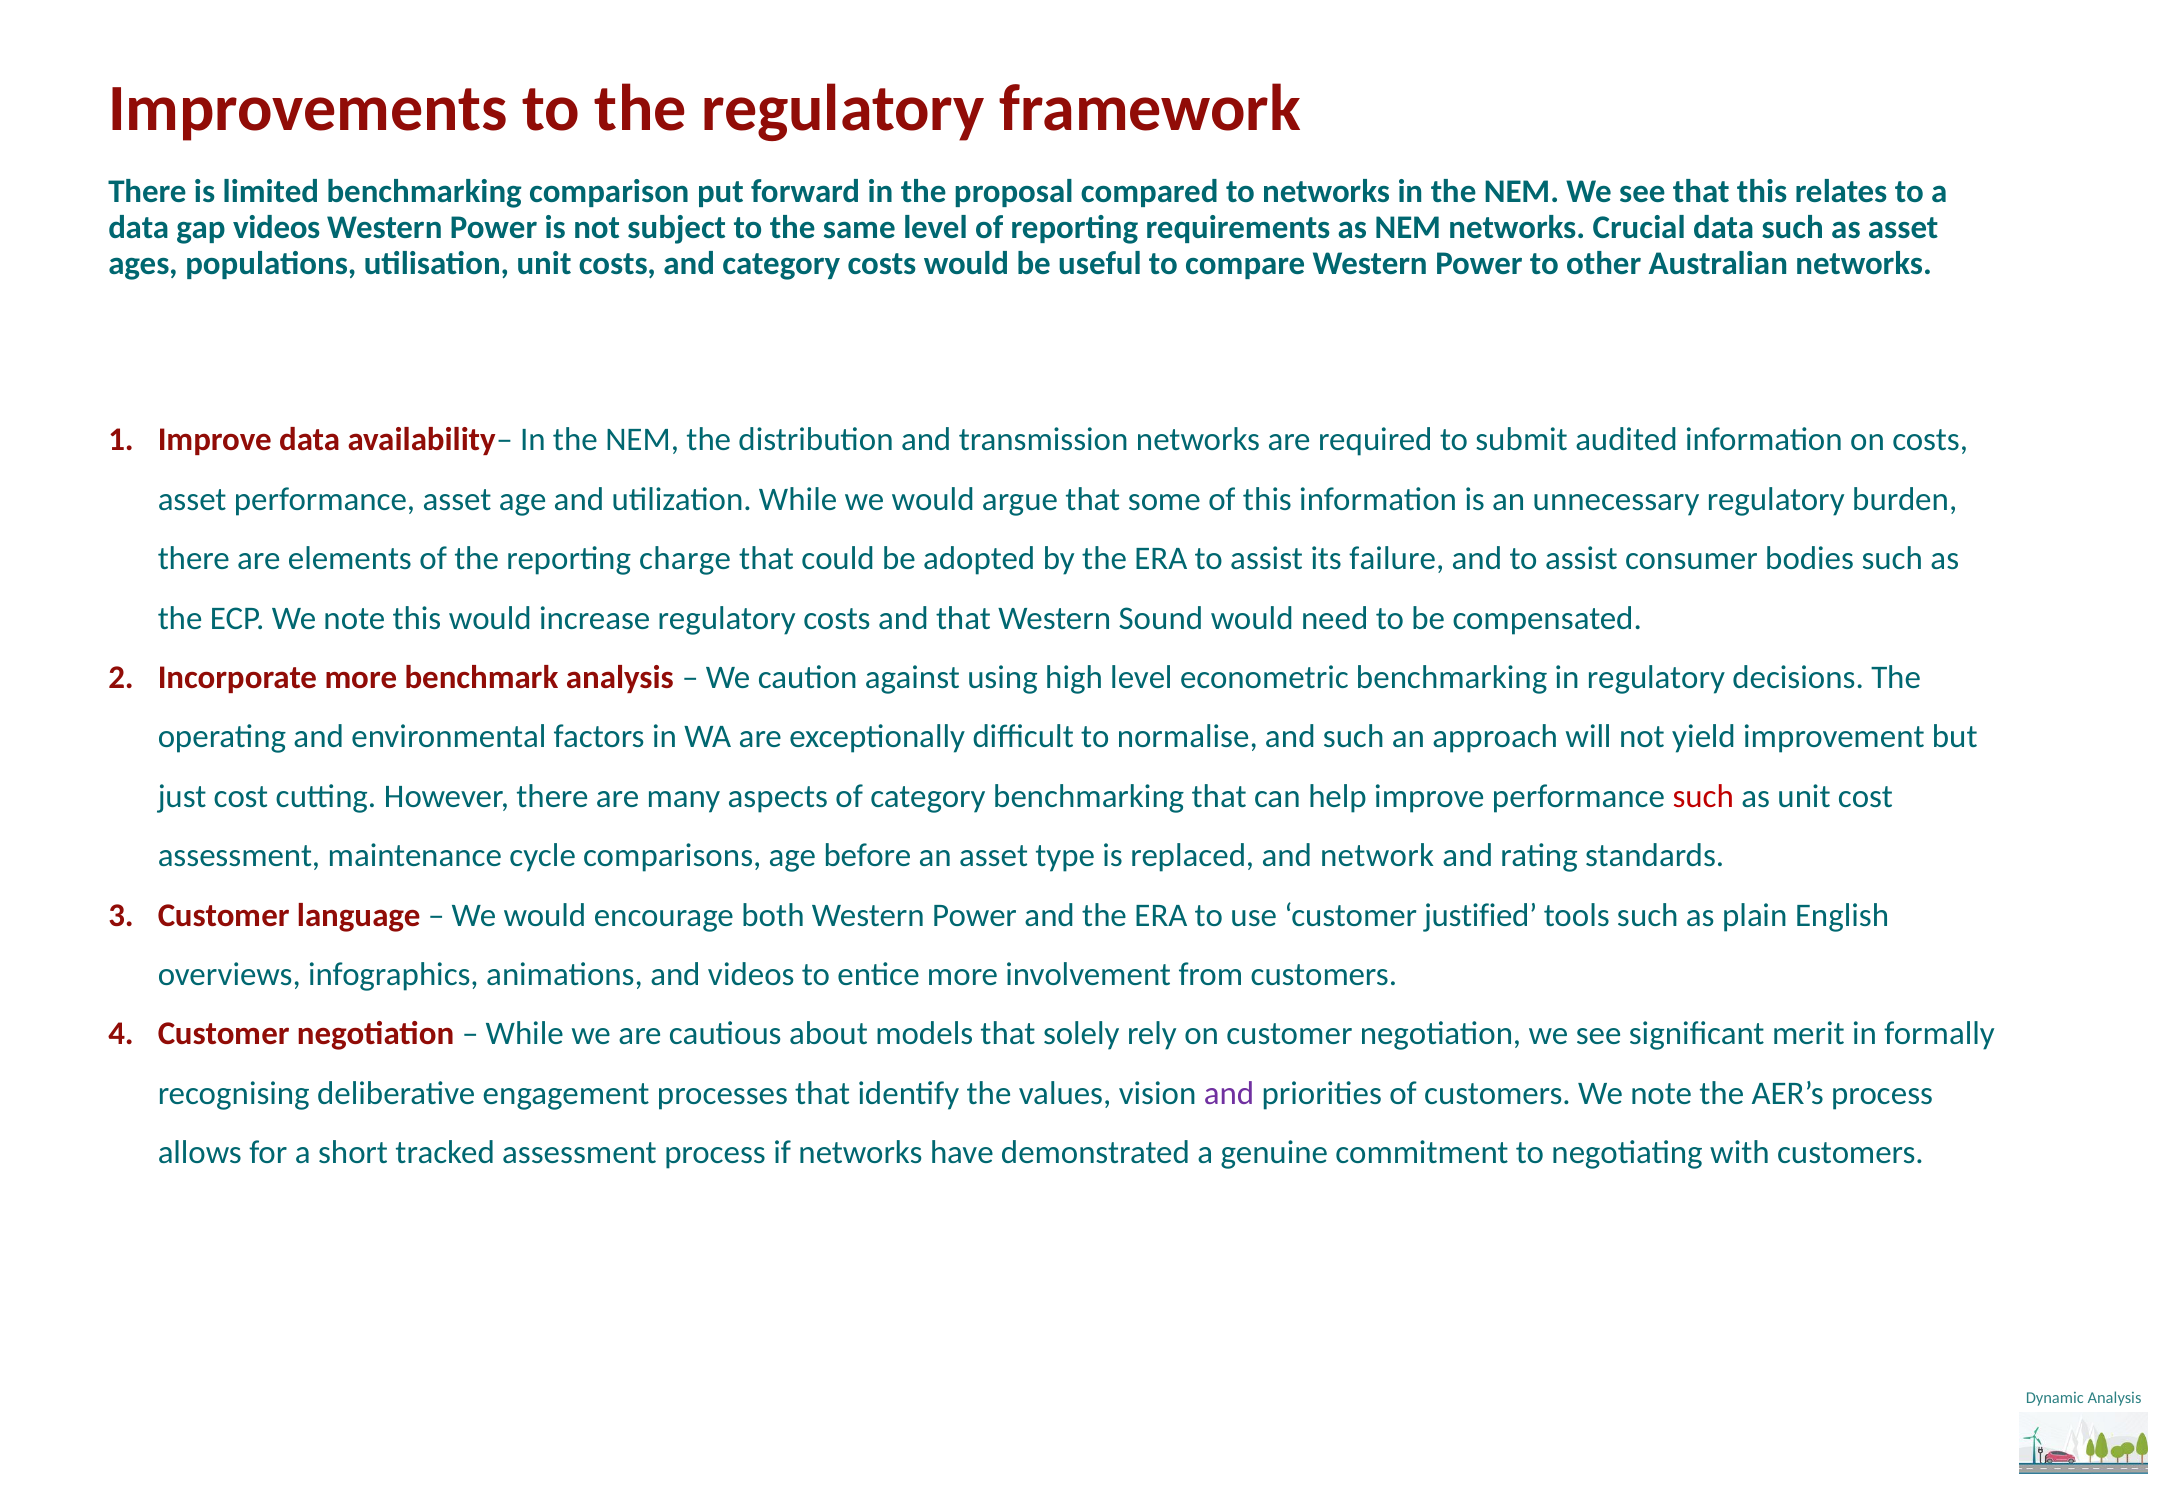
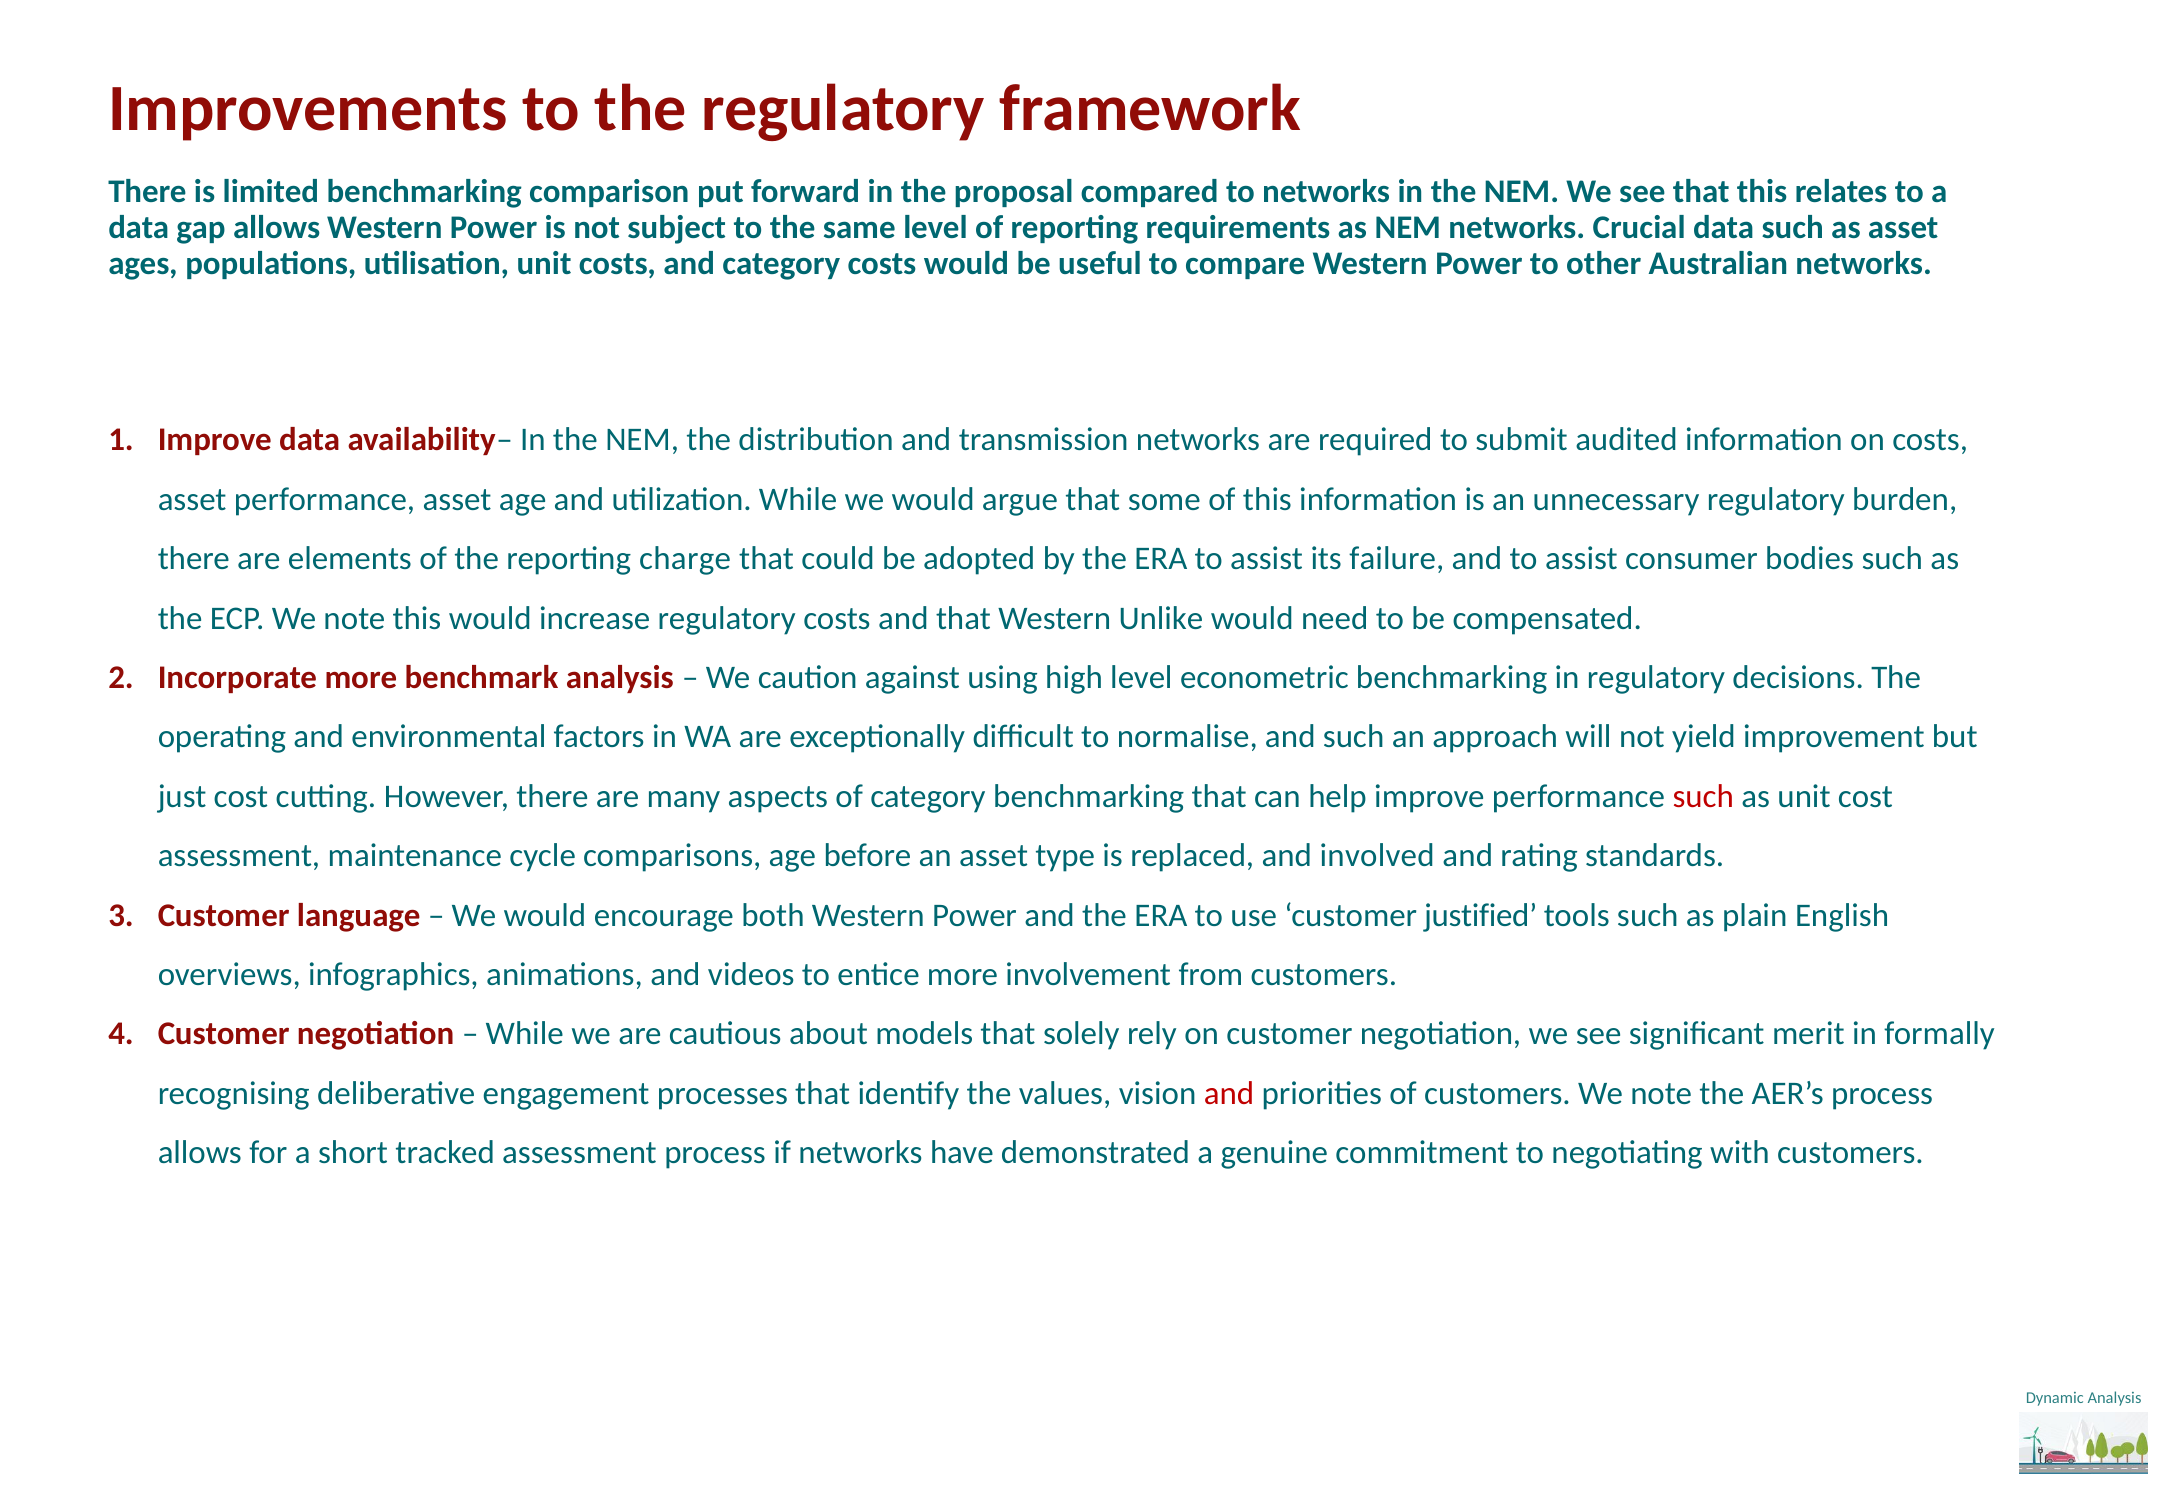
gap videos: videos -> allows
Sound: Sound -> Unlike
network: network -> involved
and at (1229, 1093) colour: purple -> red
